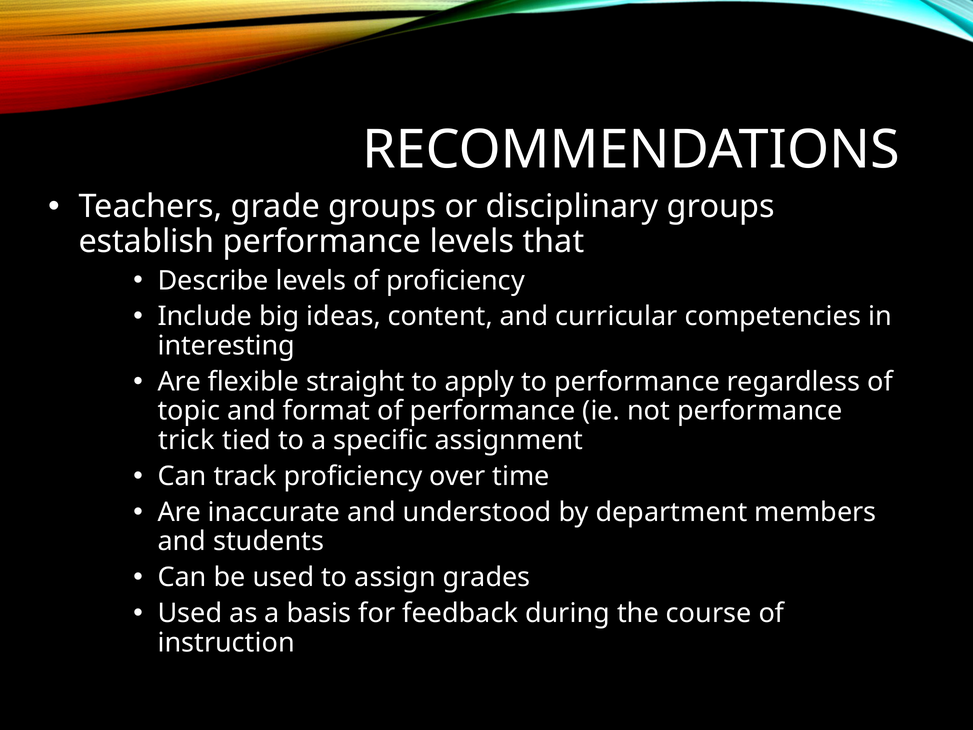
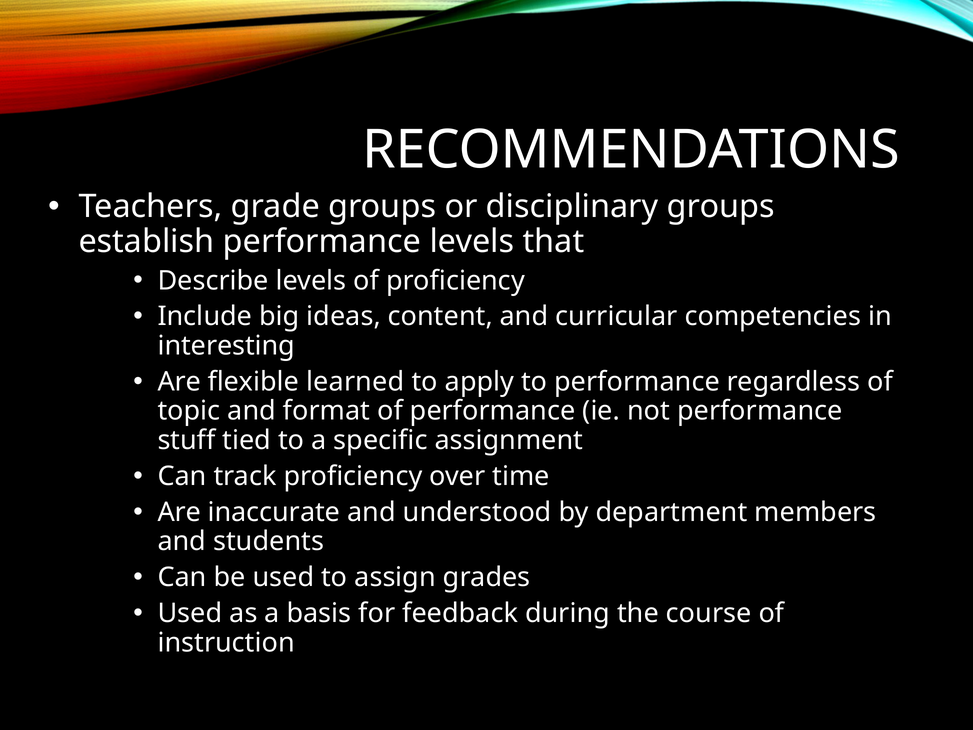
straight: straight -> learned
trick: trick -> stuff
